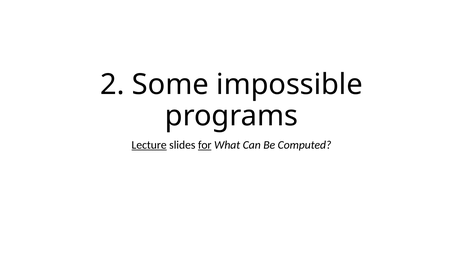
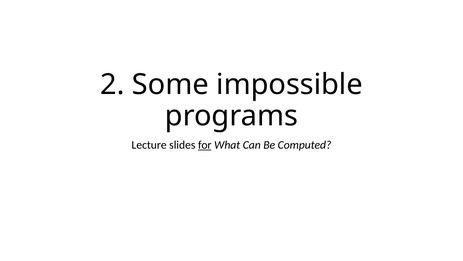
Lecture underline: present -> none
